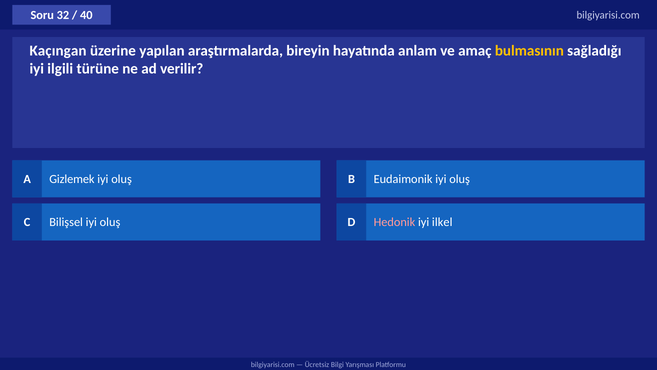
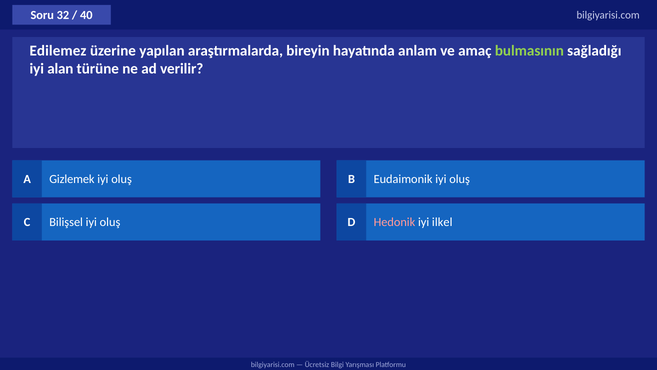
Kaçıngan: Kaçıngan -> Edilemez
bulmasının colour: yellow -> light green
ilgili: ilgili -> alan
